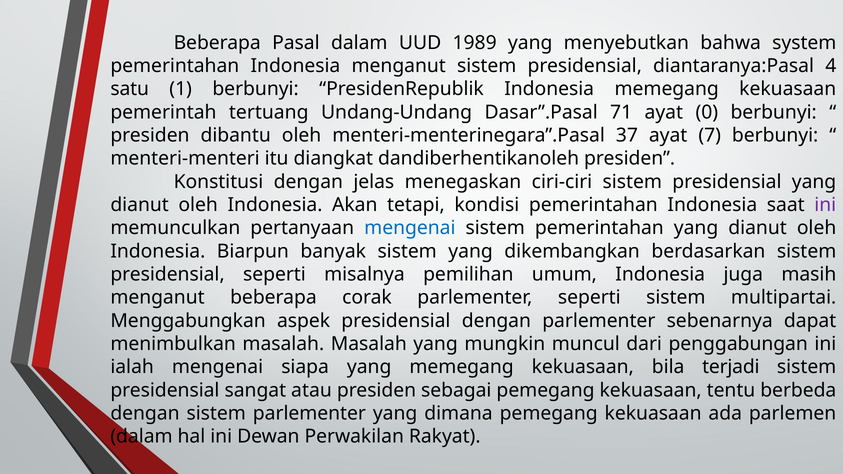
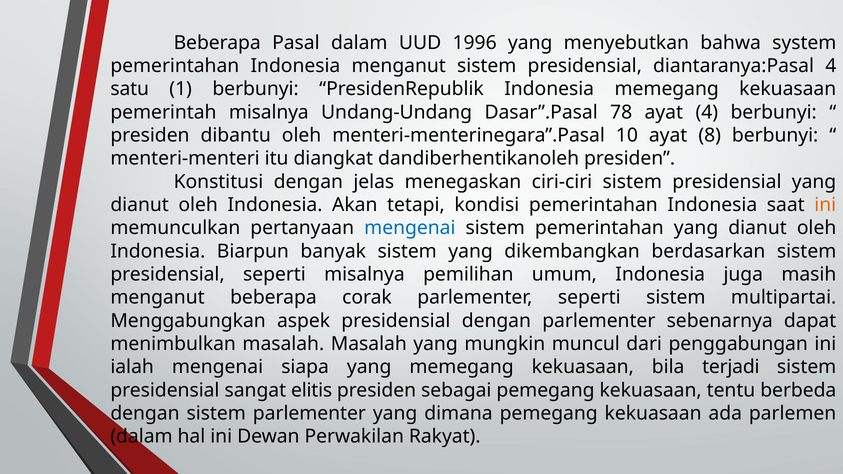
1989: 1989 -> 1996
pemerintah tertuang: tertuang -> misalnya
71: 71 -> 78
ayat 0: 0 -> 4
37: 37 -> 10
7: 7 -> 8
ini at (825, 205) colour: purple -> orange
atau: atau -> elitis
